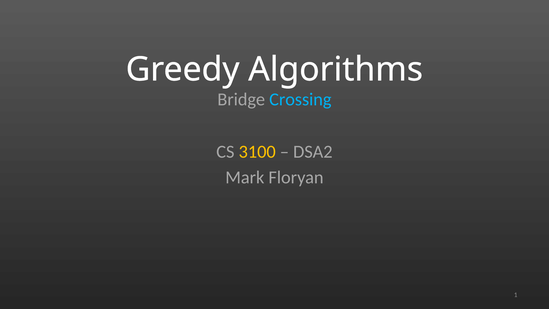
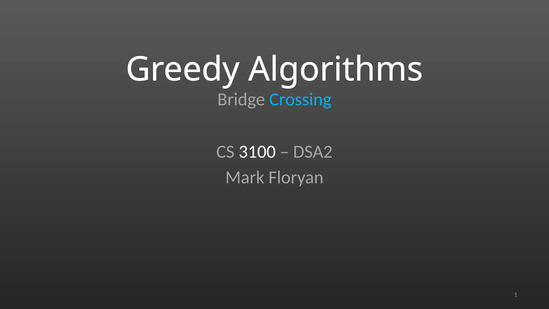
3100 colour: yellow -> white
